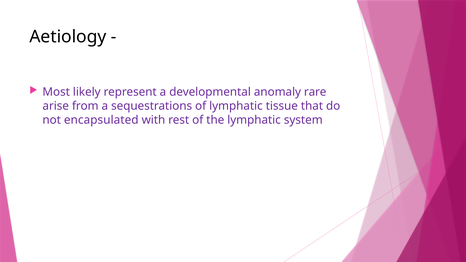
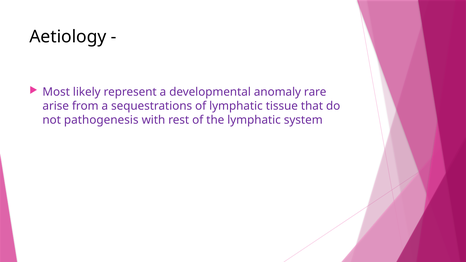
encapsulated: encapsulated -> pathogenesis
